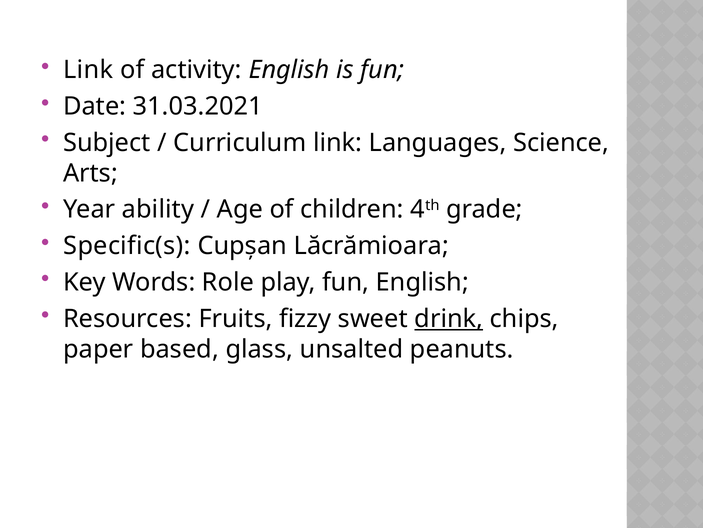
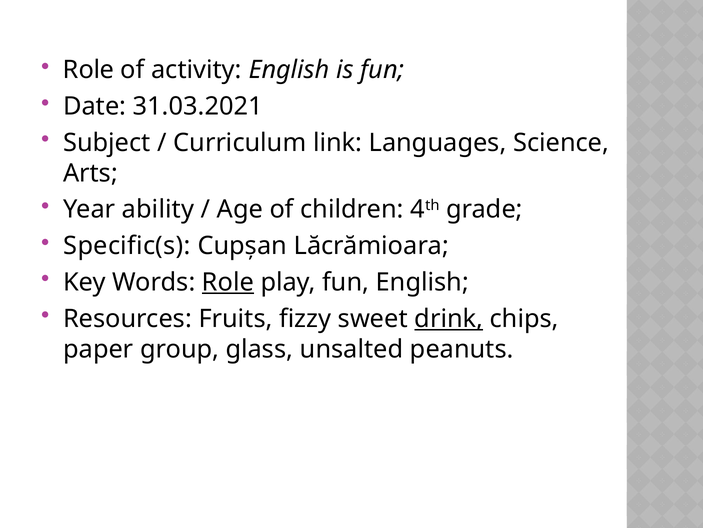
Link at (88, 70): Link -> Role
Role at (228, 282) underline: none -> present
based: based -> group
